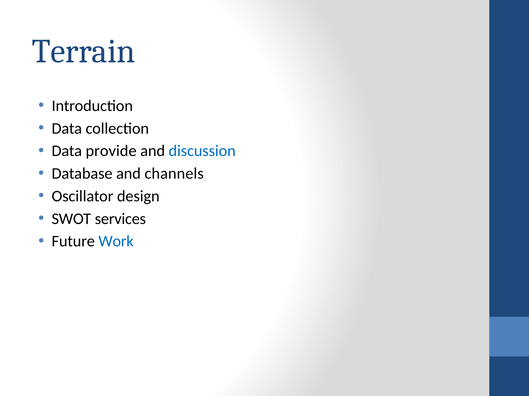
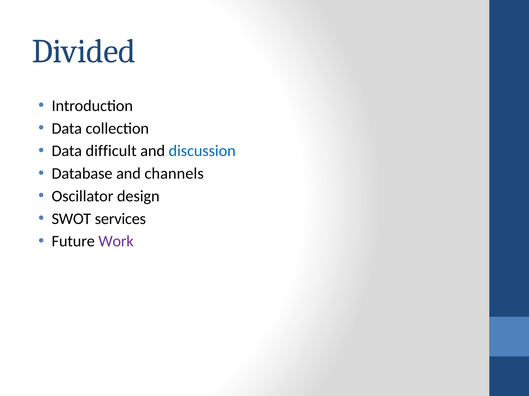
Terrain: Terrain -> Divided
provide: provide -> difficult
Work colour: blue -> purple
